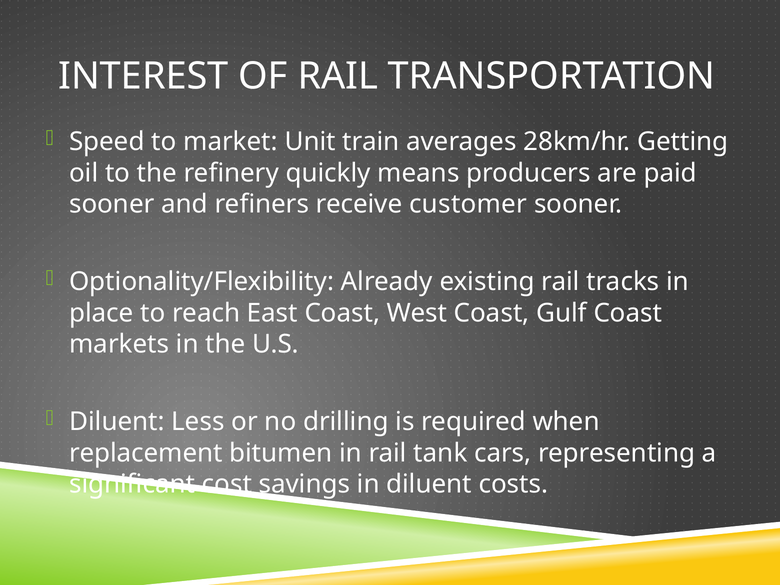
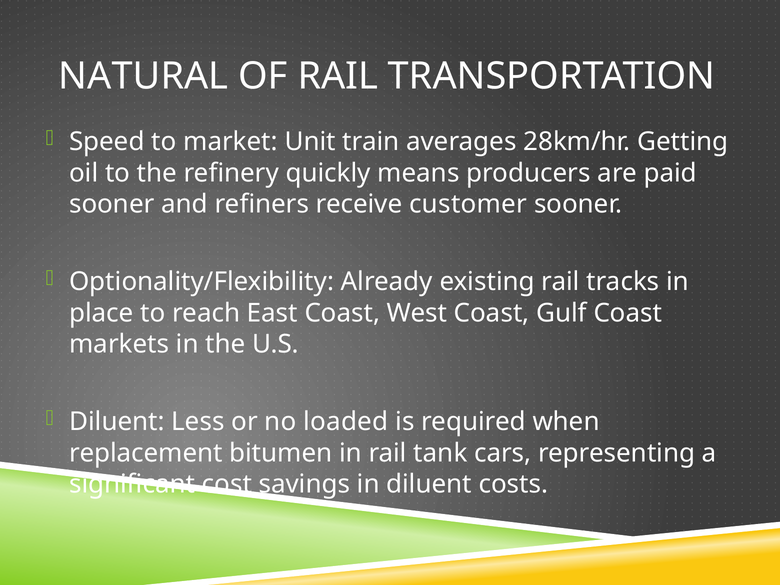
INTEREST: INTEREST -> NATURAL
drilling: drilling -> loaded
